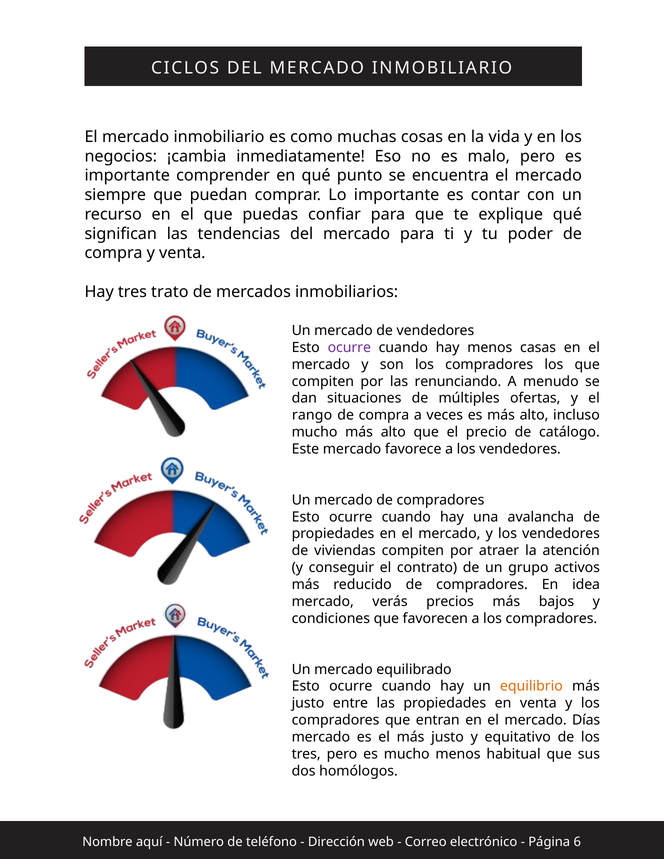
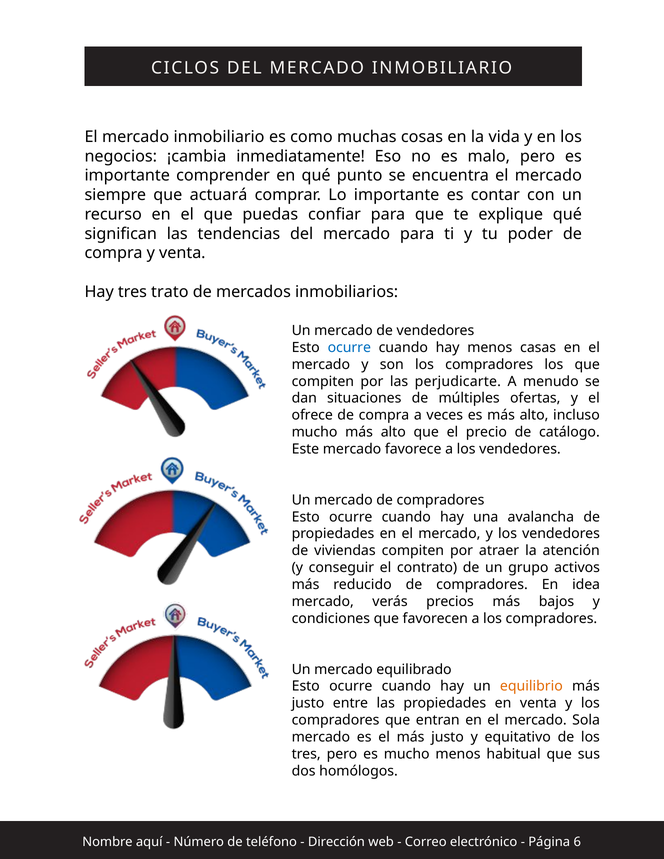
puedan: puedan -> actuará
ocurre at (349, 348) colour: purple -> blue
renunciando: renunciando -> perjudicarte
rango: rango -> ofrece
Días: Días -> Sola
